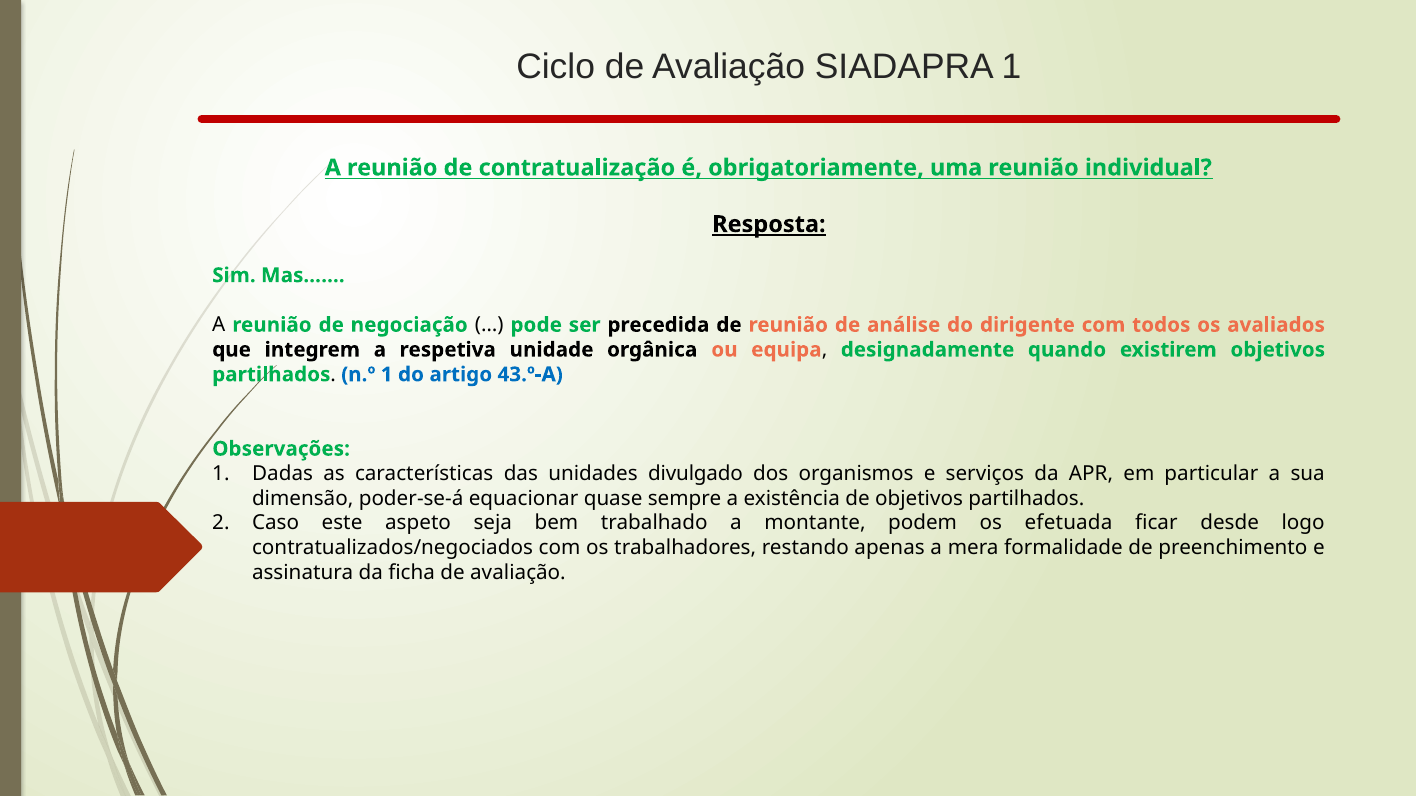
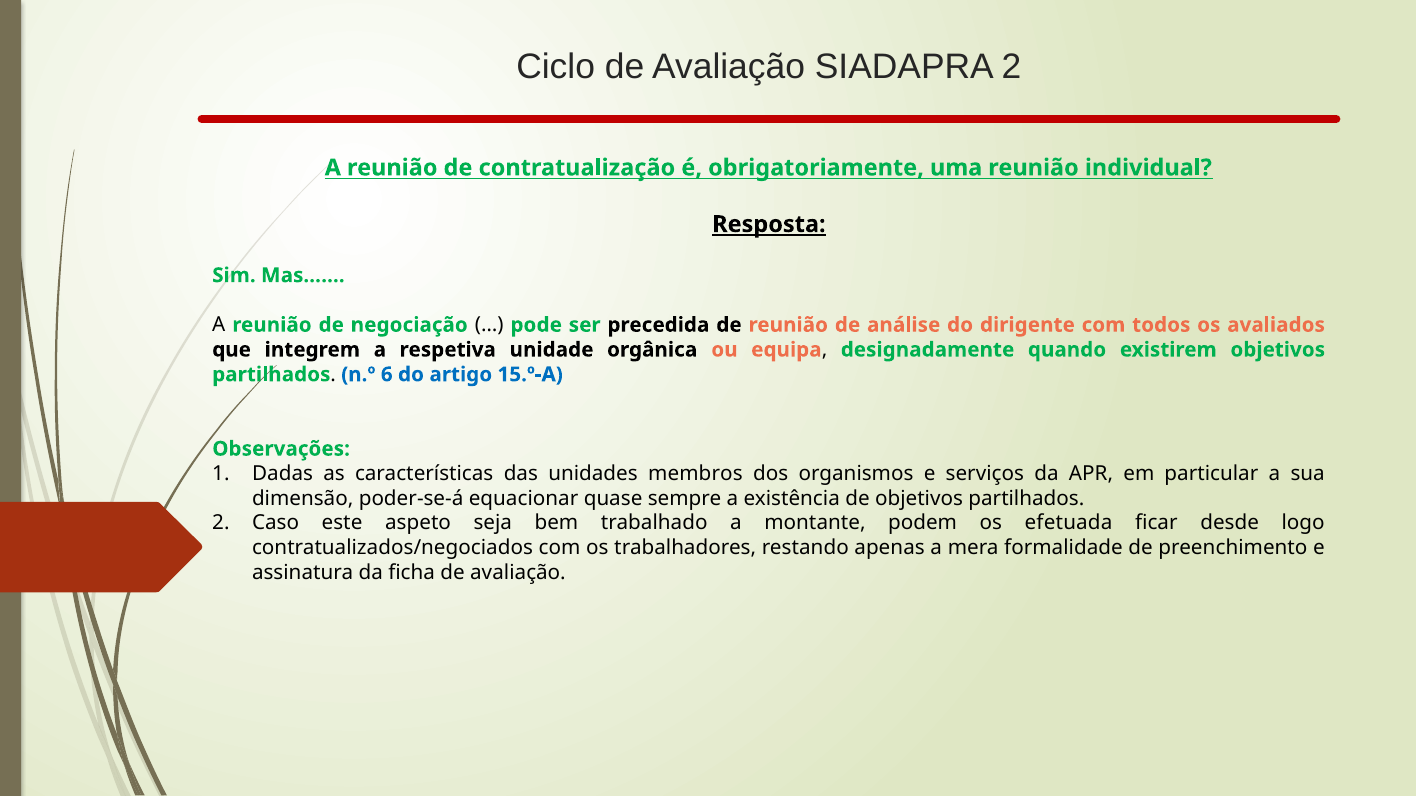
SIADAPRA 1: 1 -> 2
n.º 1: 1 -> 6
43.º-A: 43.º-A -> 15.º-A
divulgado: divulgado -> membros
